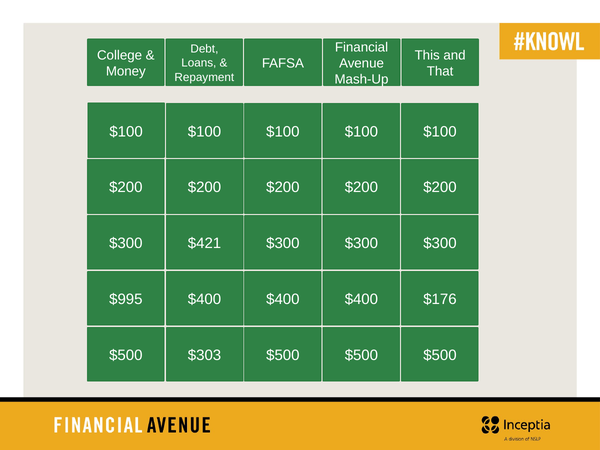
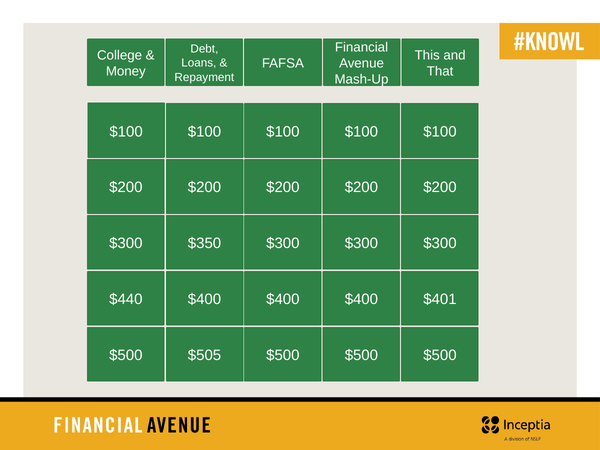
$421: $421 -> $350
$995: $995 -> $440
$176: $176 -> $401
$303: $303 -> $505
